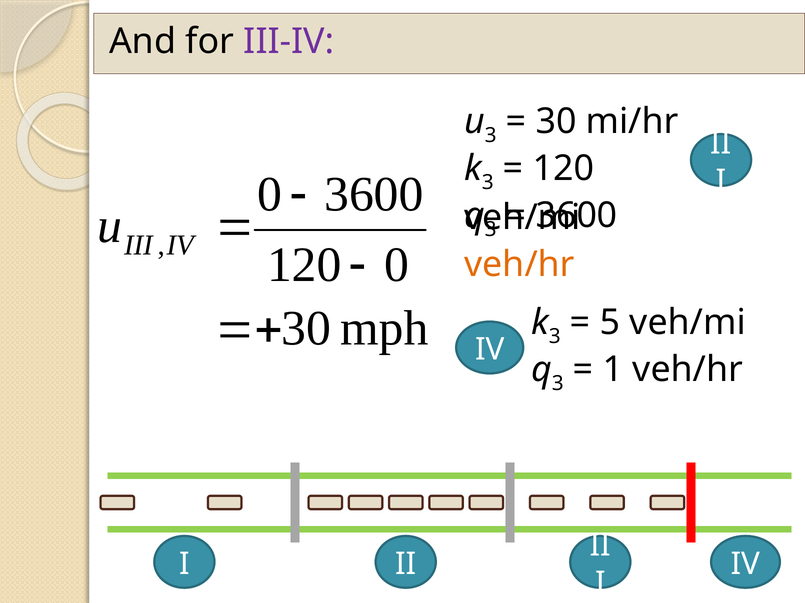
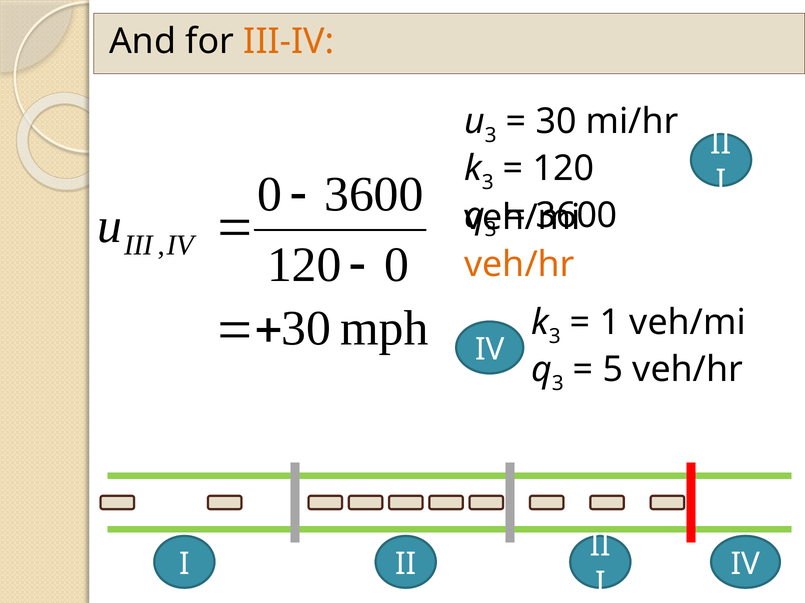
III-IV colour: purple -> orange
5: 5 -> 1
1: 1 -> 5
